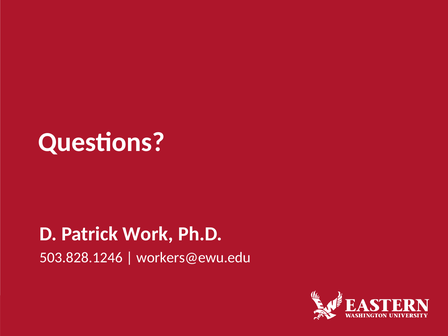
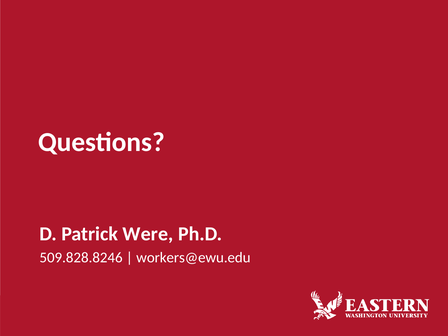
Work: Work -> Were
503.828.1246: 503.828.1246 -> 509.828.8246
